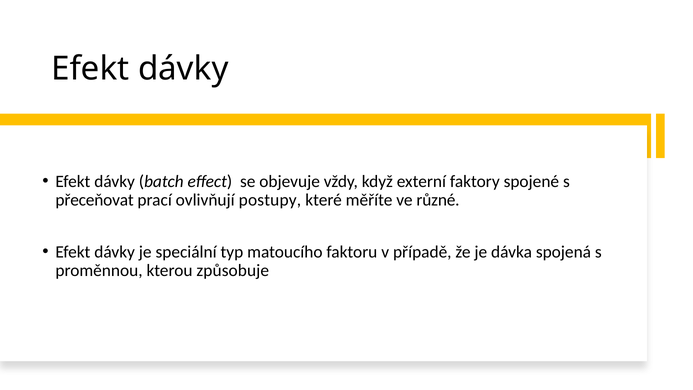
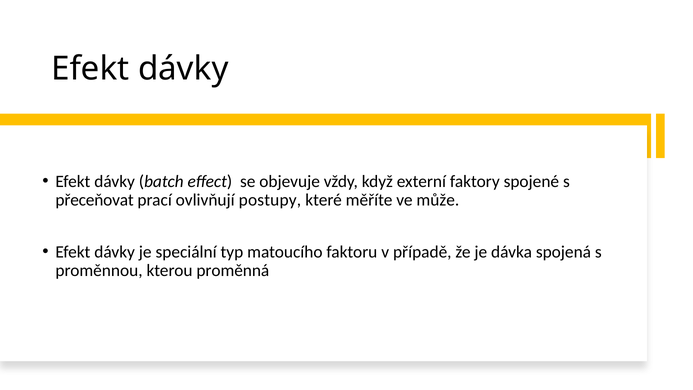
různé: různé -> může
způsobuje: způsobuje -> proměnná
